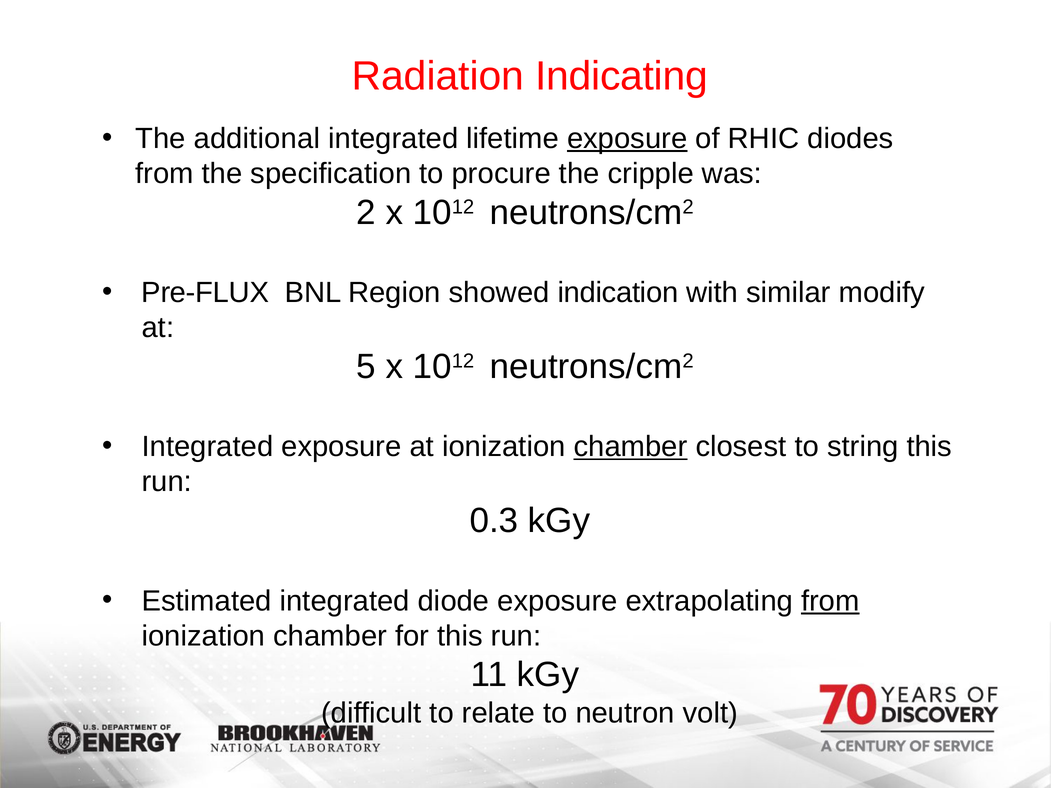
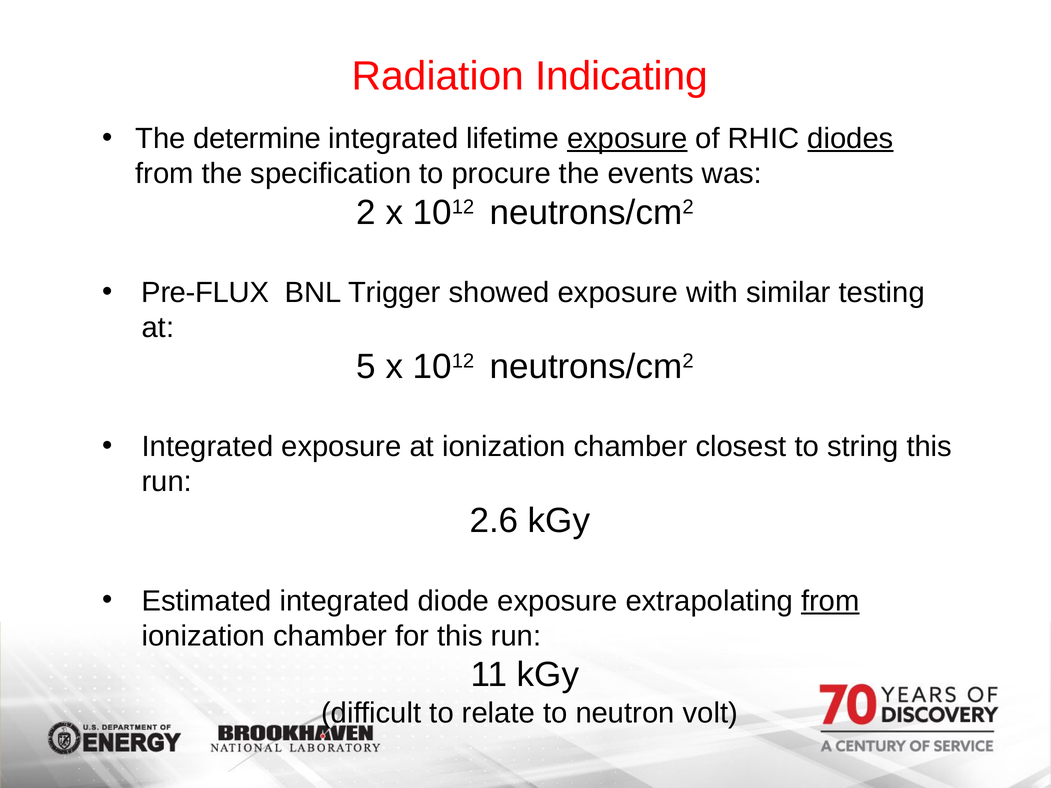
additional: additional -> determine
diodes underline: none -> present
cripple: cripple -> events
Region: Region -> Trigger
showed indication: indication -> exposure
modify: modify -> testing
chamber at (631, 447) underline: present -> none
0.3: 0.3 -> 2.6
